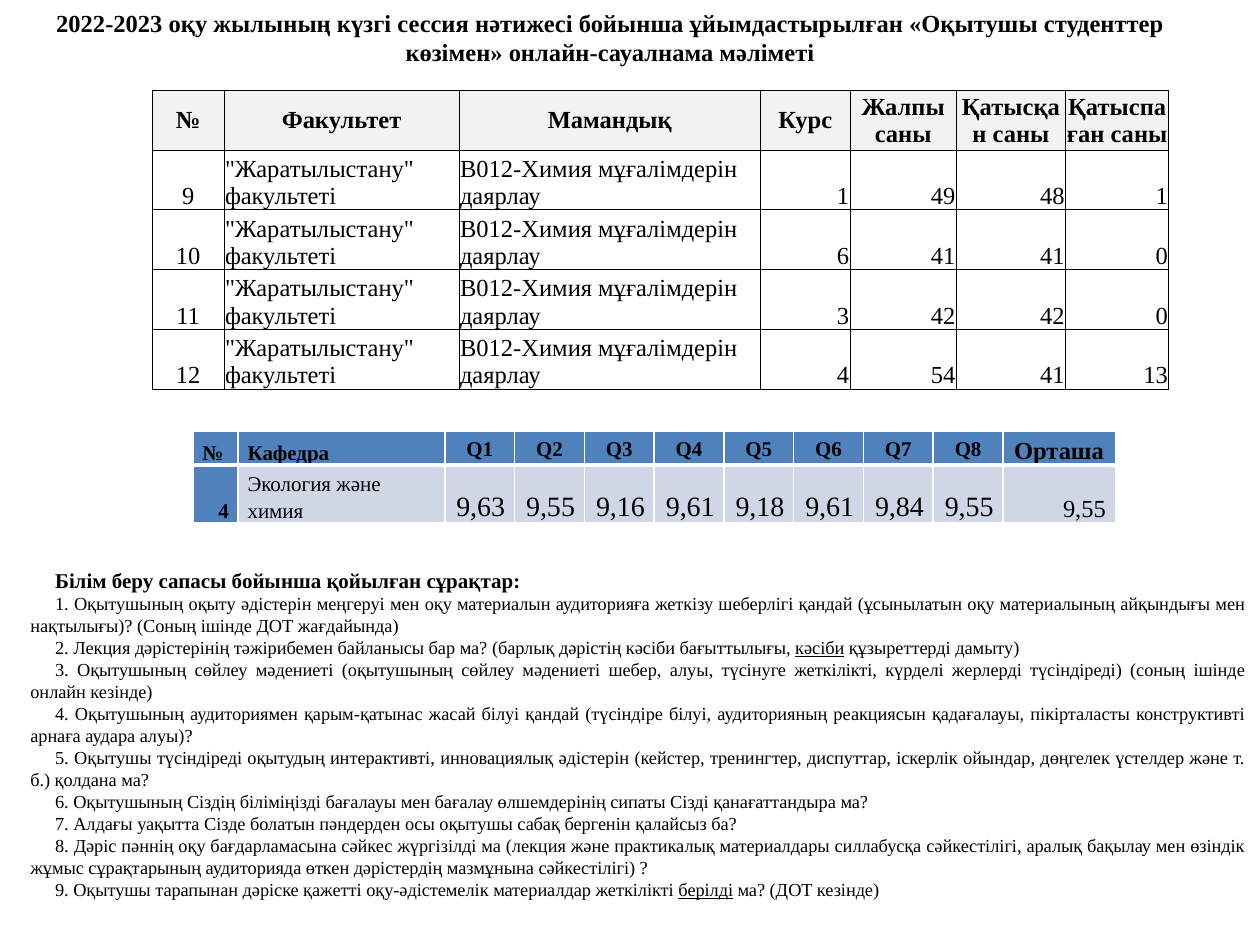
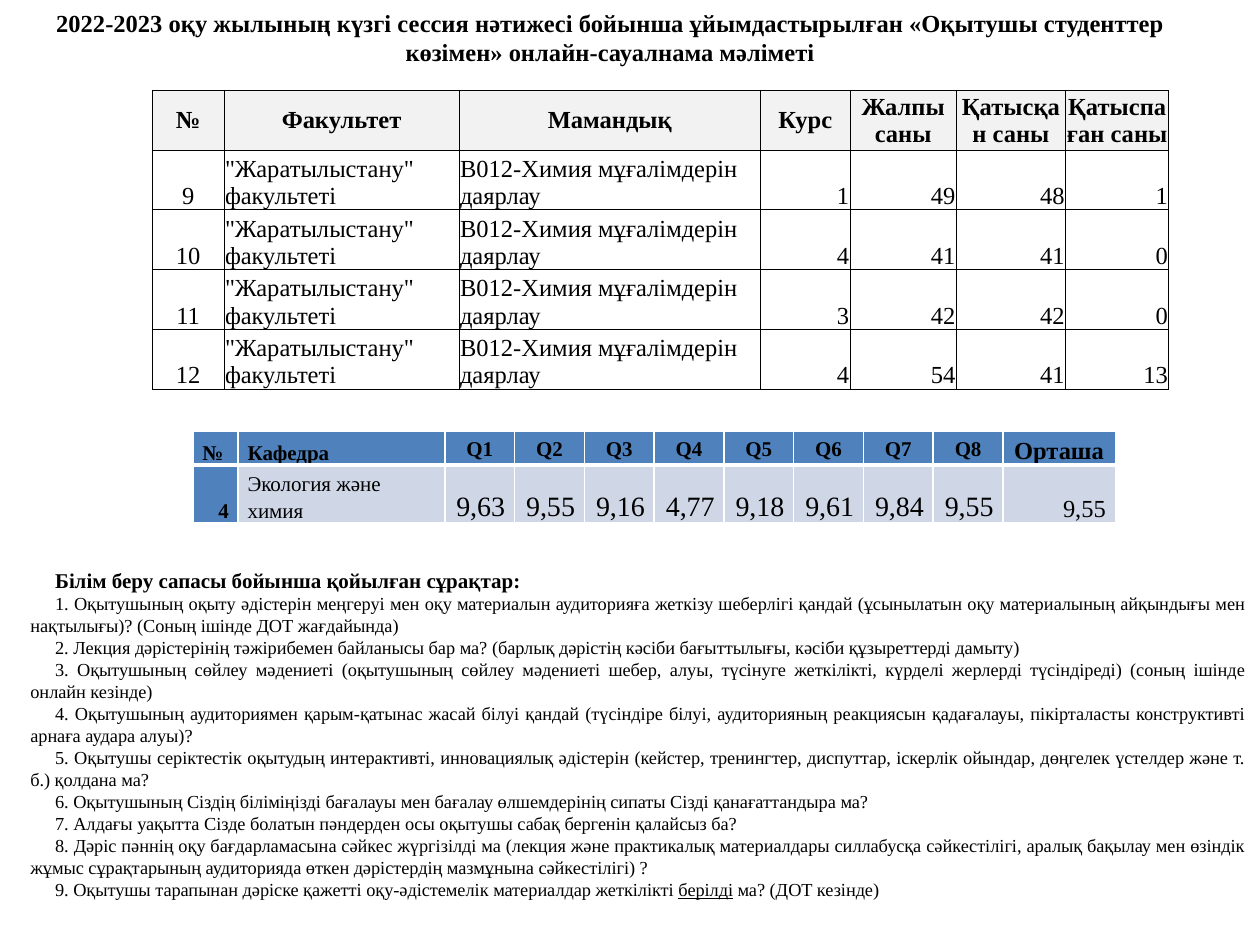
6 at (843, 256): 6 -> 4
9,16 9,61: 9,61 -> 4,77
кәсіби at (820, 649) underline: present -> none
Оқытушы түсіндіреді: түсіндіреді -> серіктестік
